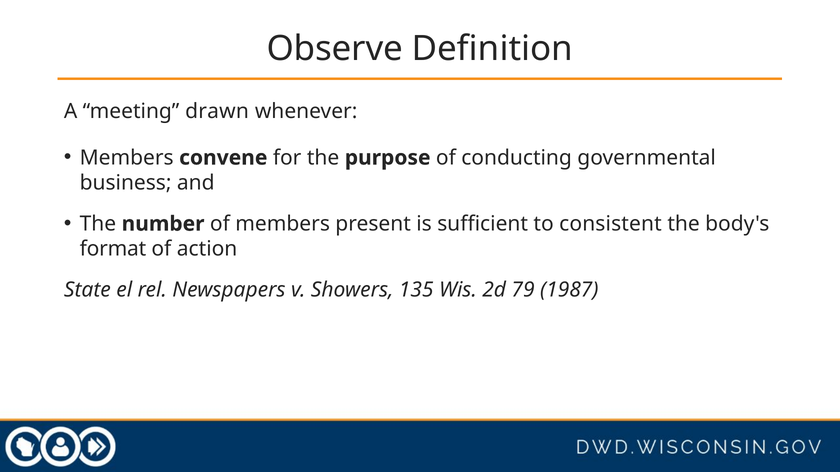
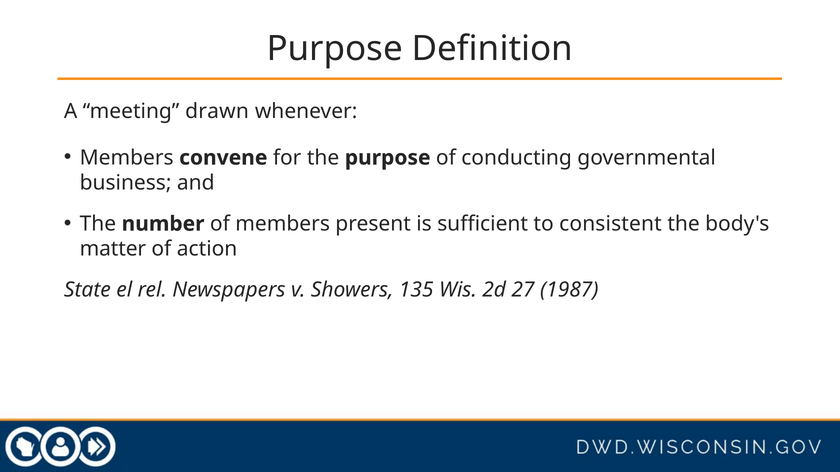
Observe at (335, 49): Observe -> Purpose
format: format -> matter
79: 79 -> 27
